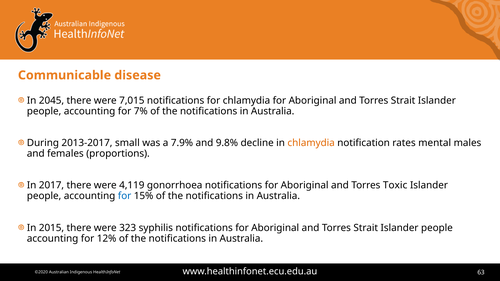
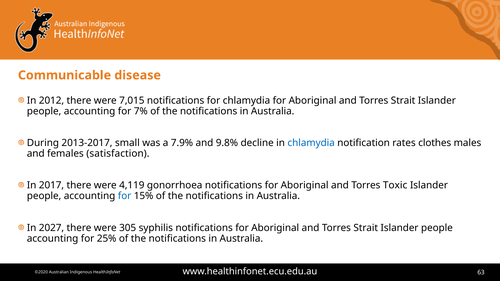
2045: 2045 -> 2012
chlamydia at (311, 143) colour: orange -> blue
mental: mental -> clothes
proportions: proportions -> satisfaction
2015: 2015 -> 2027
323: 323 -> 305
12%: 12% -> 25%
